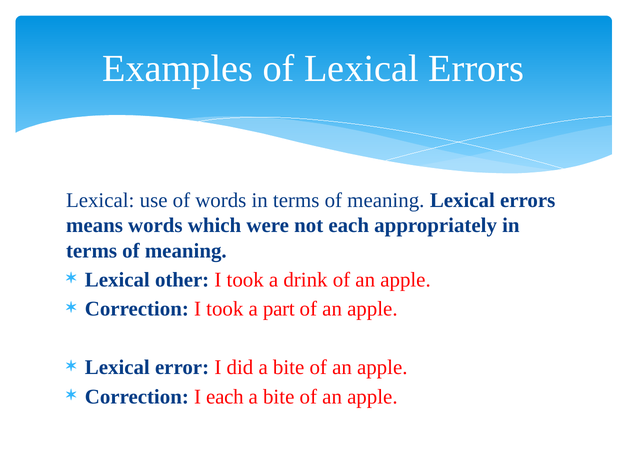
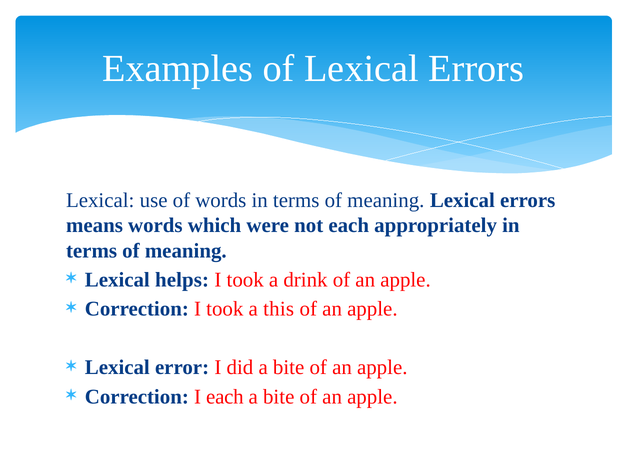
other: other -> helps
part: part -> this
